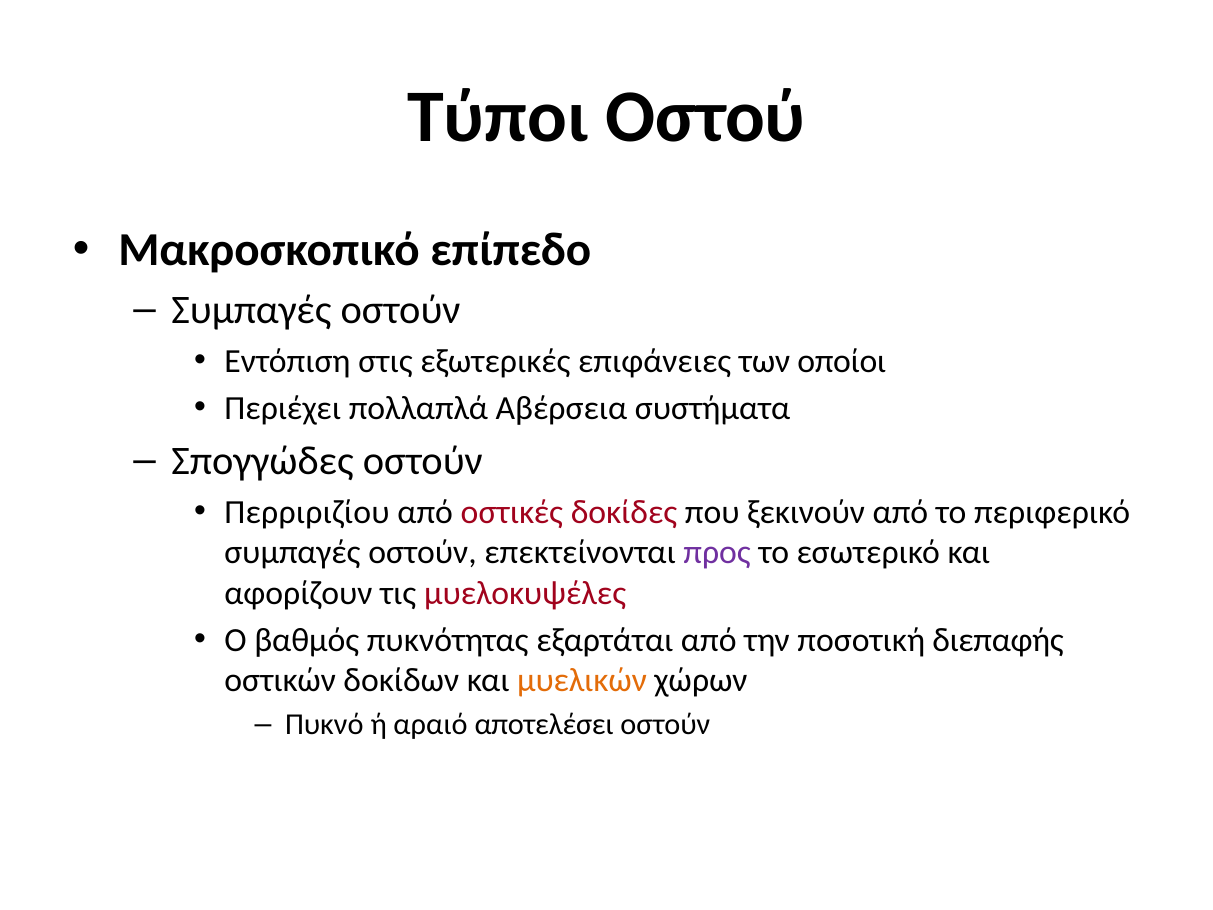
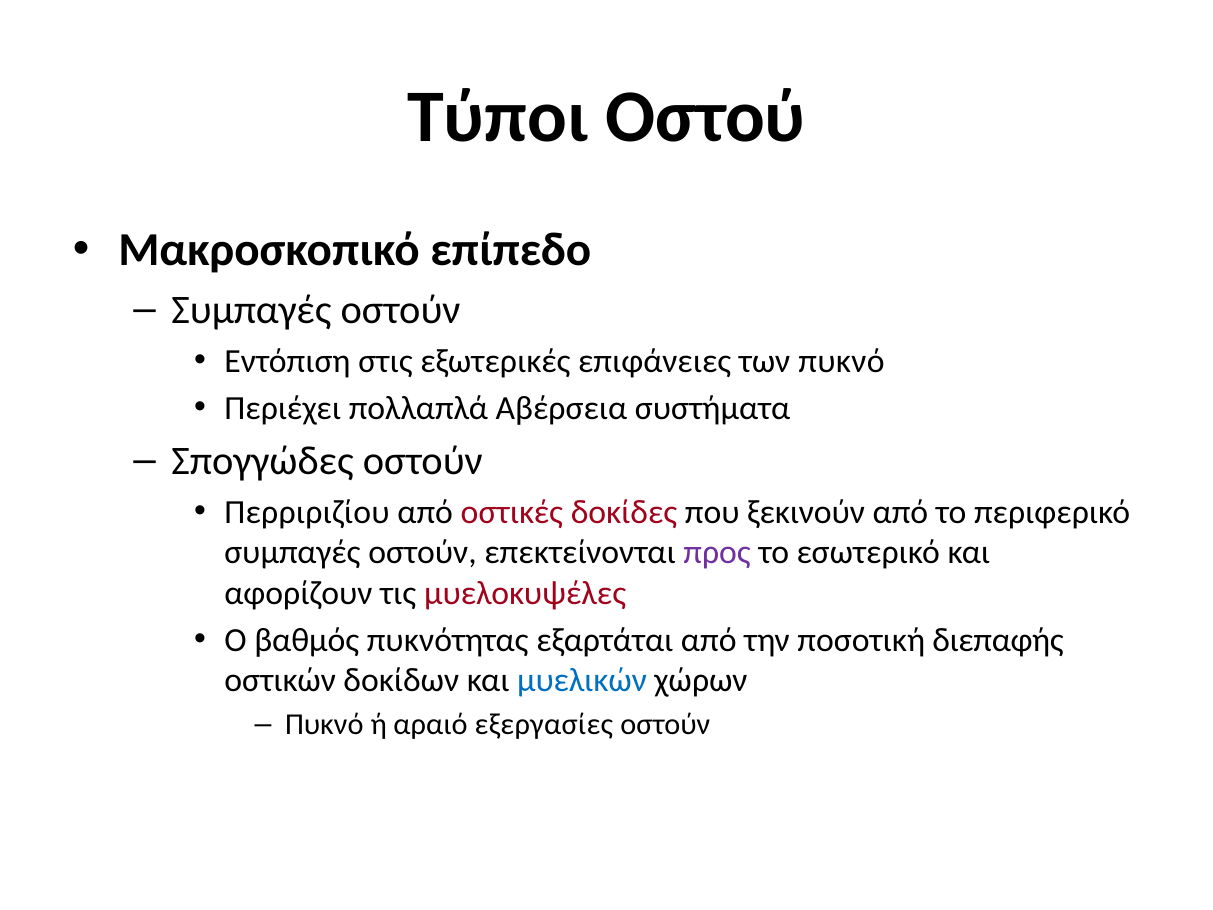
των οποίοι: οποίοι -> πυκνό
μυελικών colour: orange -> blue
αποτελέσει: αποτελέσει -> εξεργασίες
